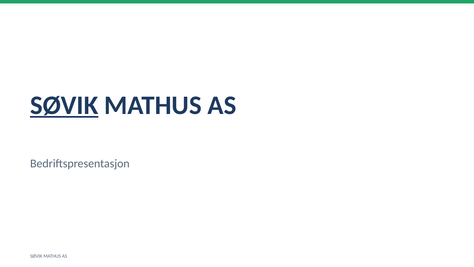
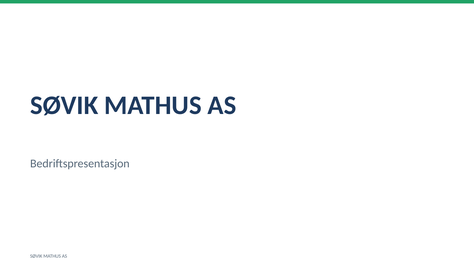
SØVIK at (64, 105) underline: present -> none
